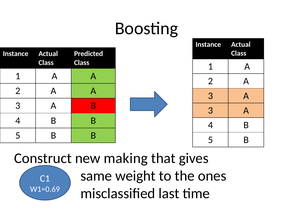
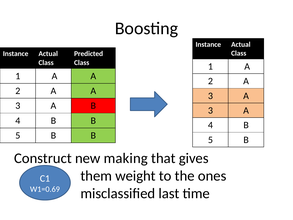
same: same -> them
